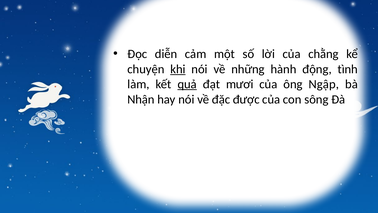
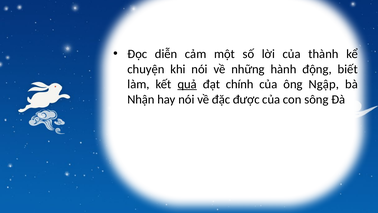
chằng: chằng -> thành
khi underline: present -> none
tình: tình -> biết
mươi: mươi -> chính
